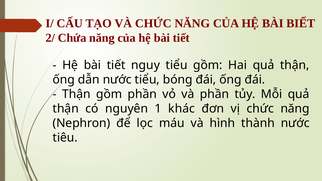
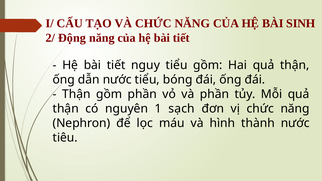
BIẾT: BIẾT -> SINH
Chứa: Chứa -> Động
khác: khác -> sạch
